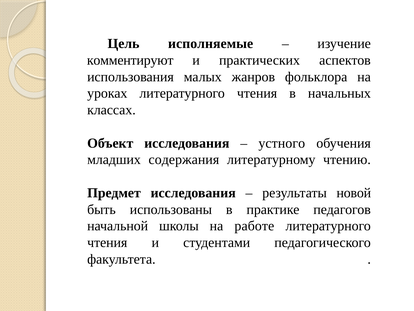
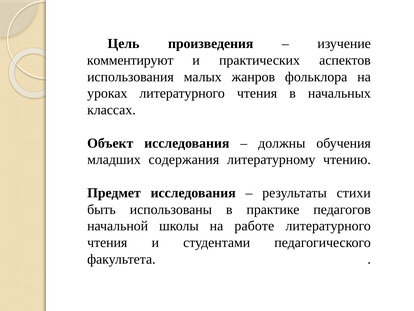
исполняемые: исполняемые -> произведения
устного: устного -> должны
новой: новой -> стихи
